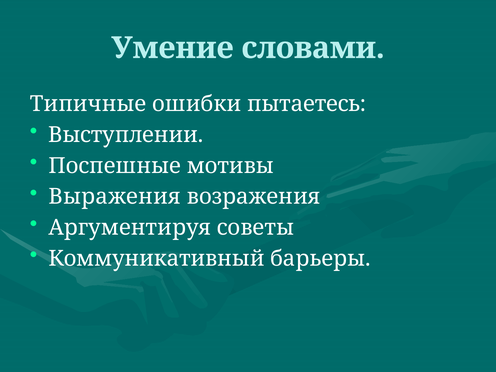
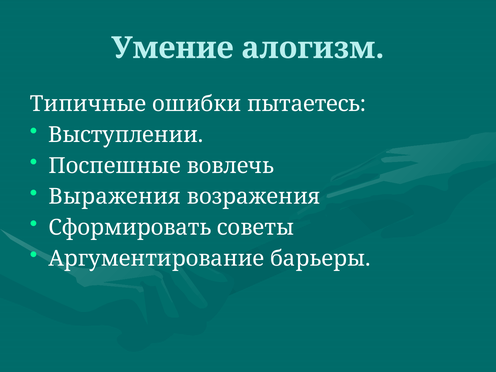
словами: словами -> алогизм
мотивы: мотивы -> вовлечь
Аргументируя: Аргументируя -> Сформировать
Коммуникативный: Коммуникативный -> Аргументирование
